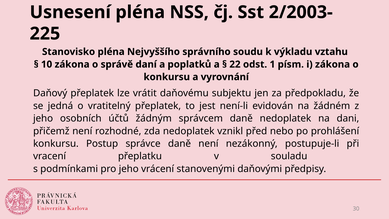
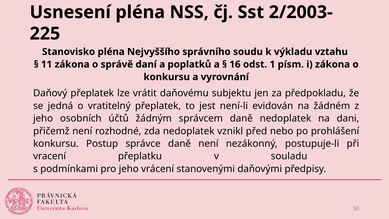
10: 10 -> 11
22: 22 -> 16
